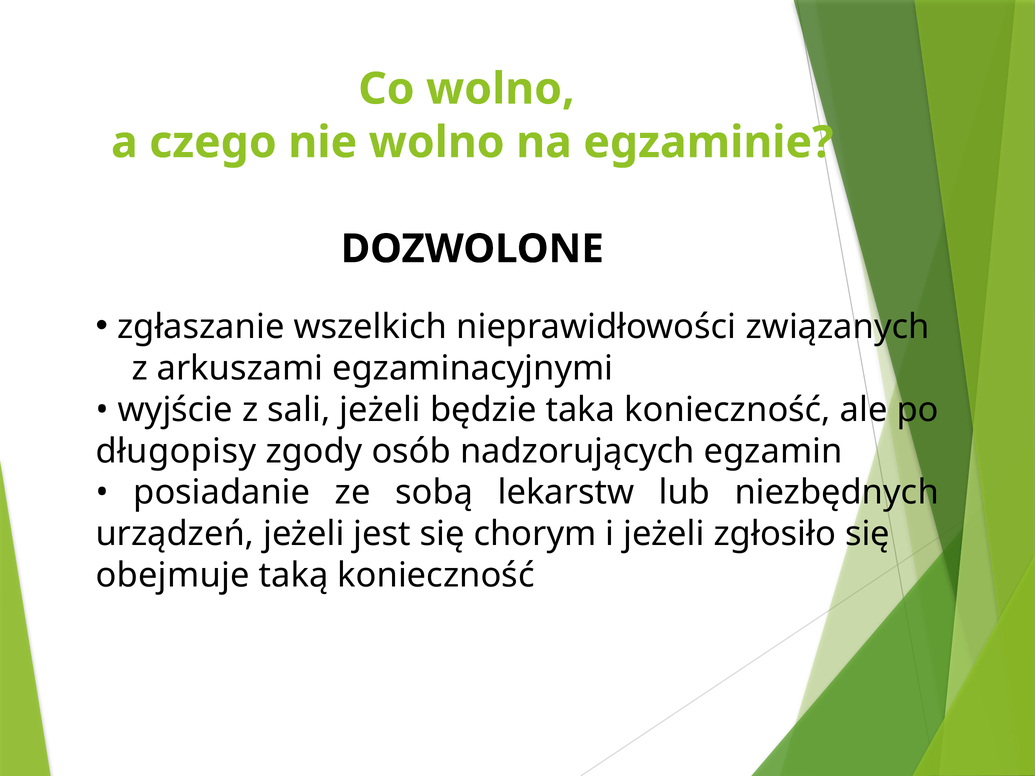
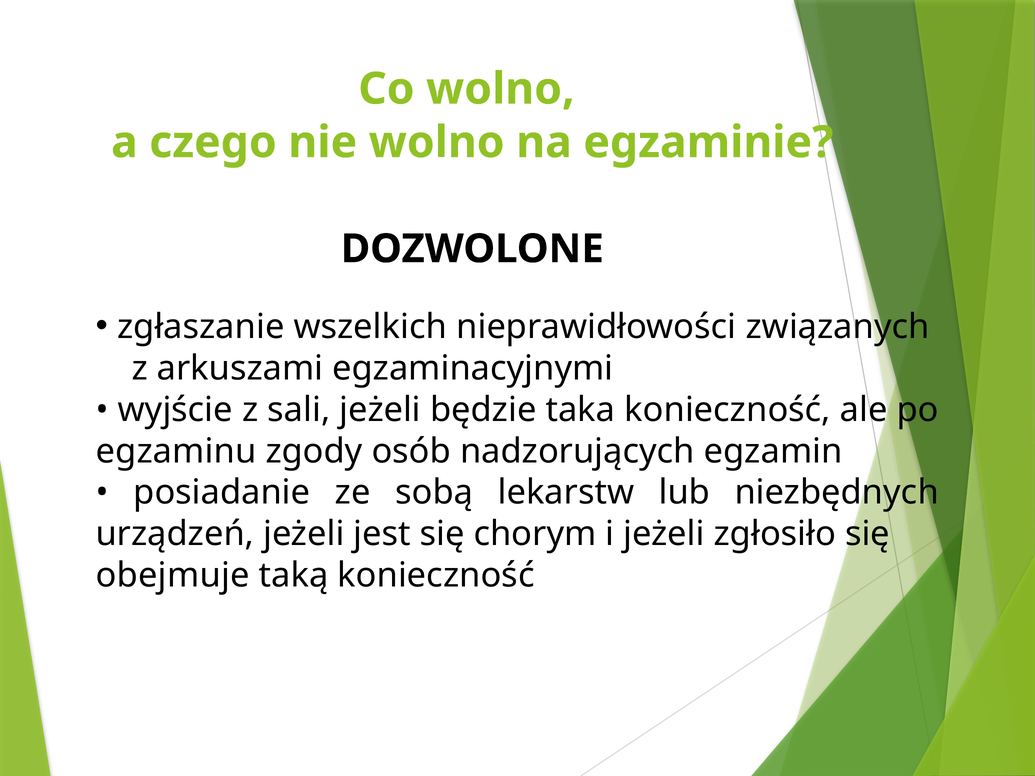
długopisy: długopisy -> egzaminu
